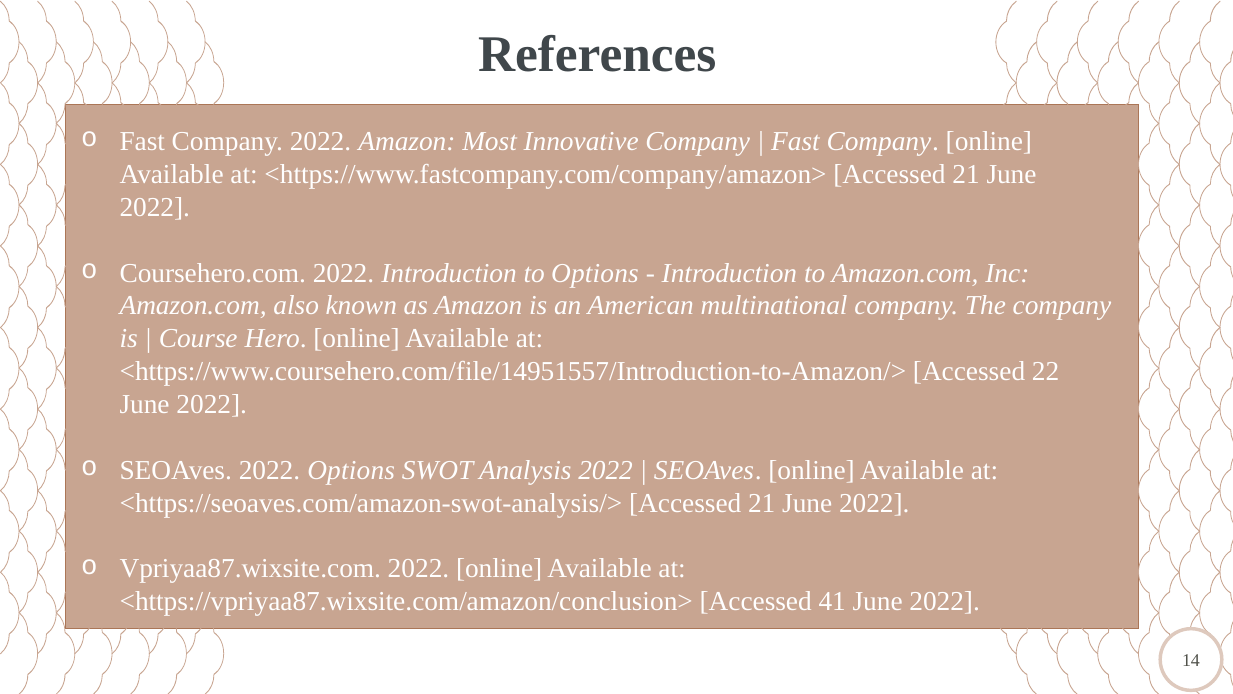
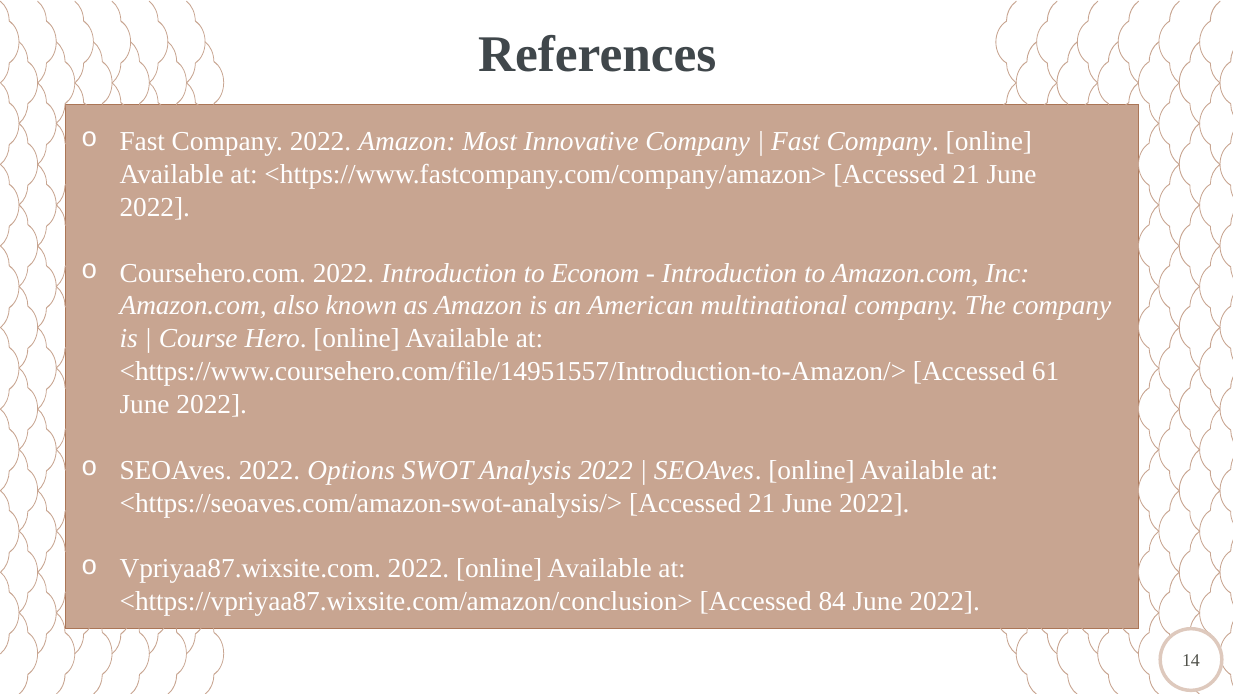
to Options: Options -> Econom
22: 22 -> 61
41: 41 -> 84
